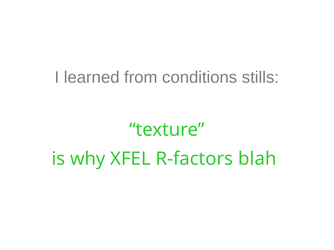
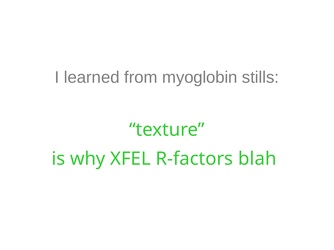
conditions: conditions -> myoglobin
